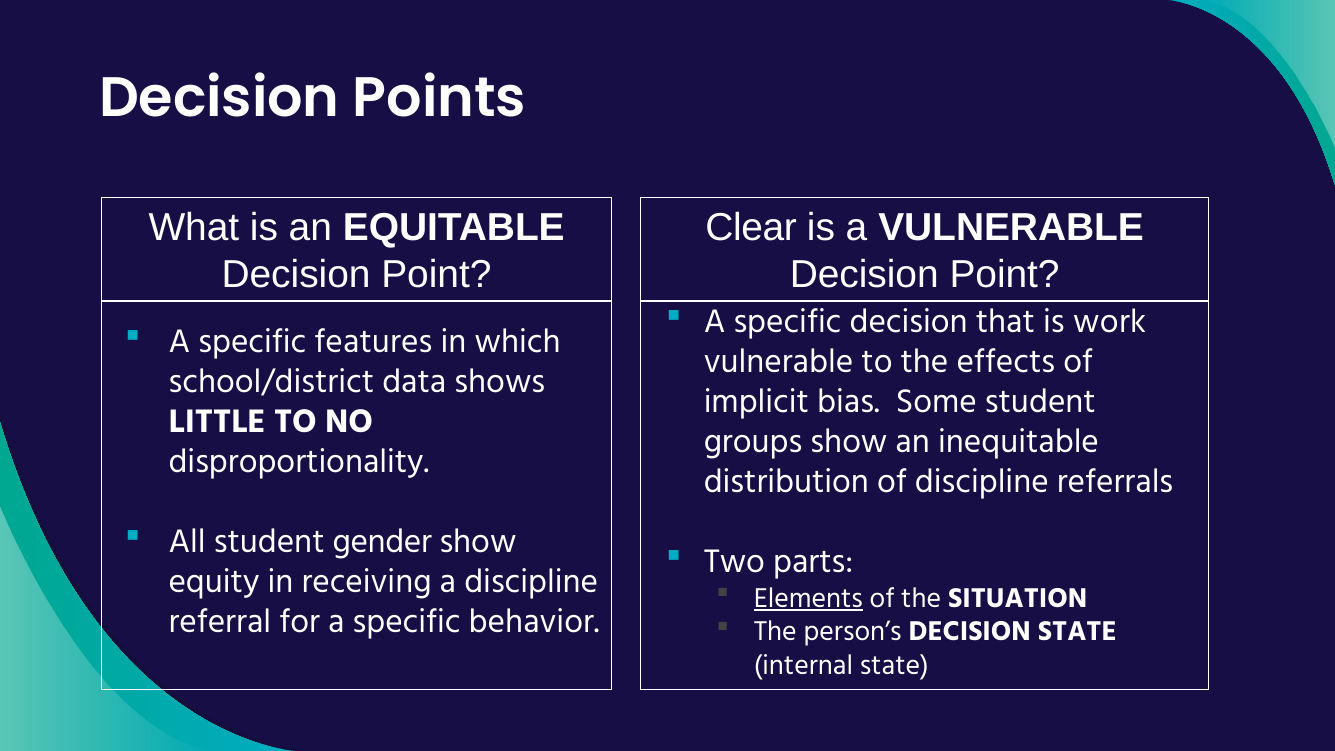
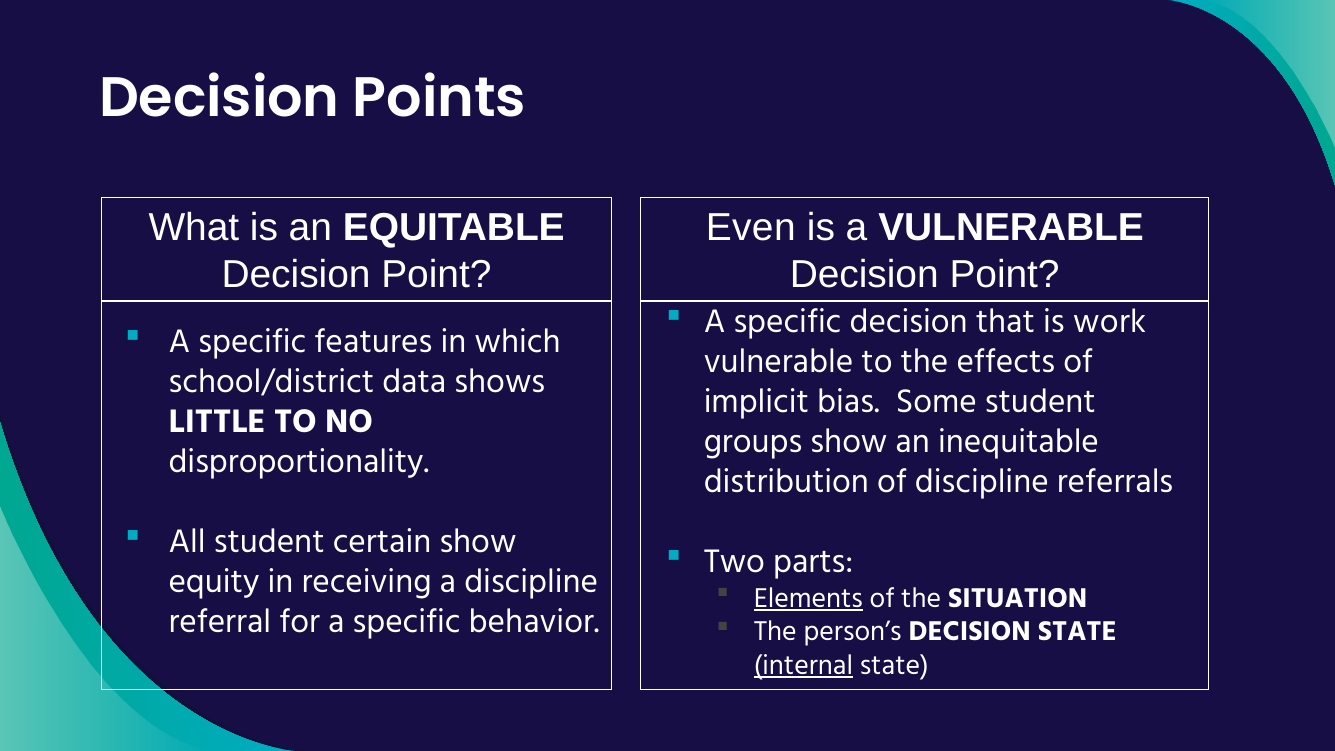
Clear: Clear -> Even
gender: gender -> certain
internal underline: none -> present
